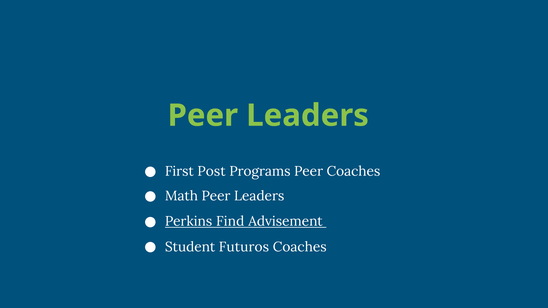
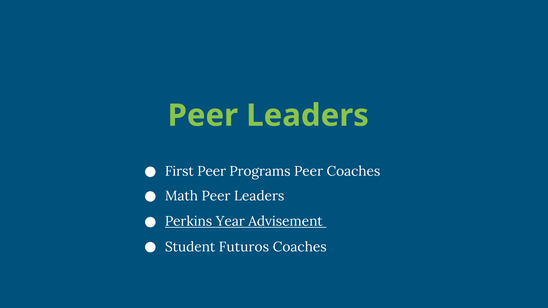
First Post: Post -> Peer
Find: Find -> Year
